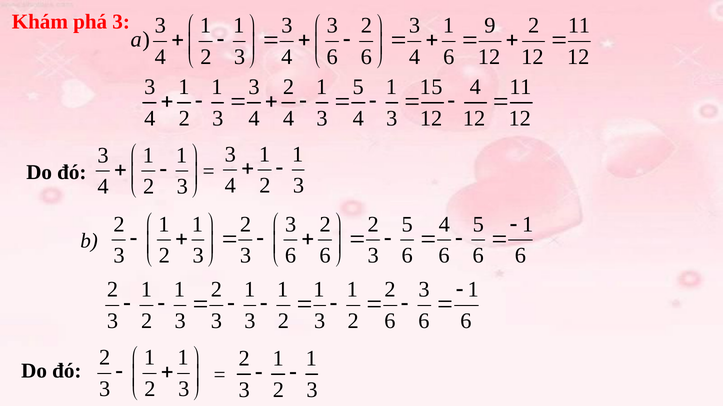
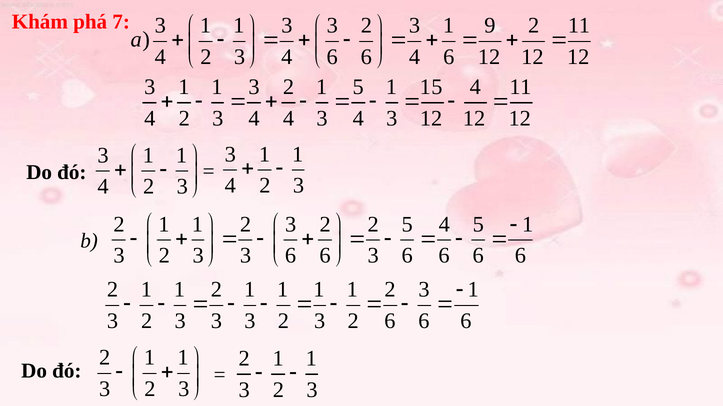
phá 3: 3 -> 7
